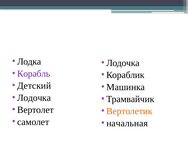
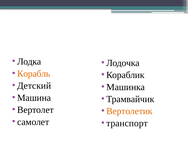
Корабль colour: purple -> orange
Лодочка at (34, 98): Лодочка -> Машина
начальная: начальная -> транспорт
